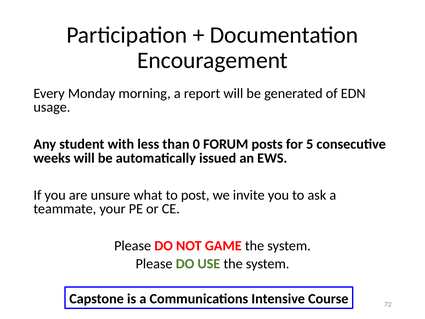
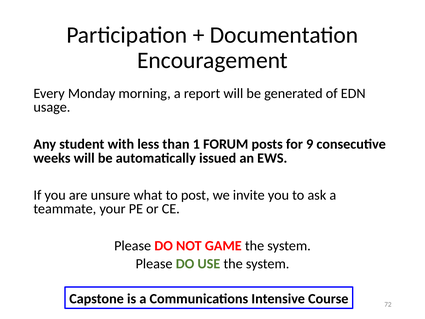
0: 0 -> 1
5: 5 -> 9
